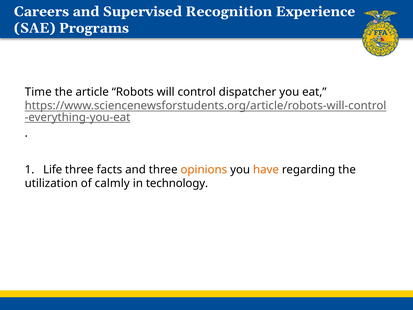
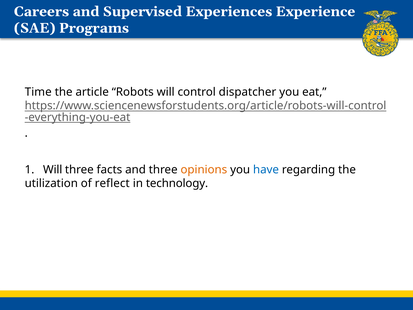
Recognition: Recognition -> Experiences
1 Life: Life -> Will
have colour: orange -> blue
calmly: calmly -> reflect
